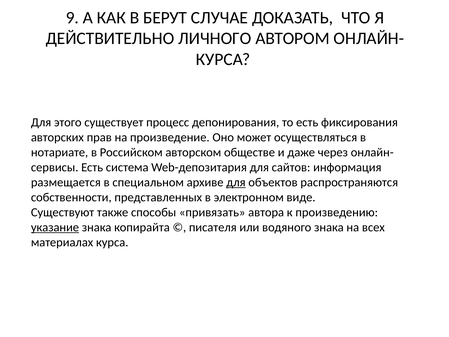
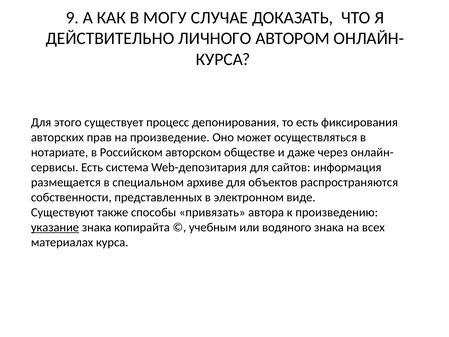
БЕРУТ: БЕРУТ -> МОГУ
для at (236, 182) underline: present -> none
писателя: писателя -> учебным
